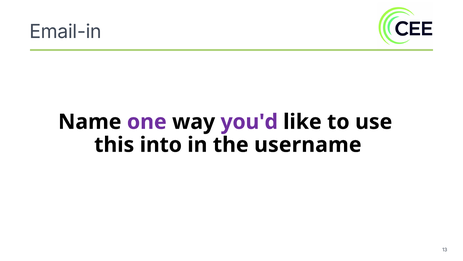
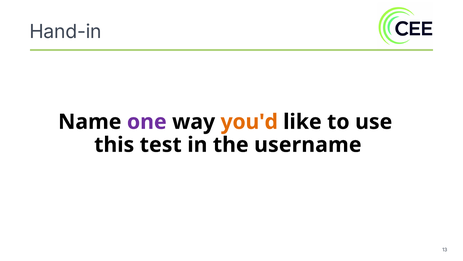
Email-in: Email-in -> Hand-in
you'd colour: purple -> orange
into: into -> test
